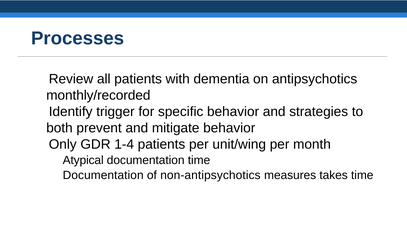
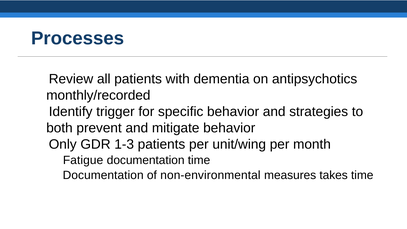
1-4: 1-4 -> 1-3
Atypical: Atypical -> Fatigue
non-antipsychotics: non-antipsychotics -> non-environmental
